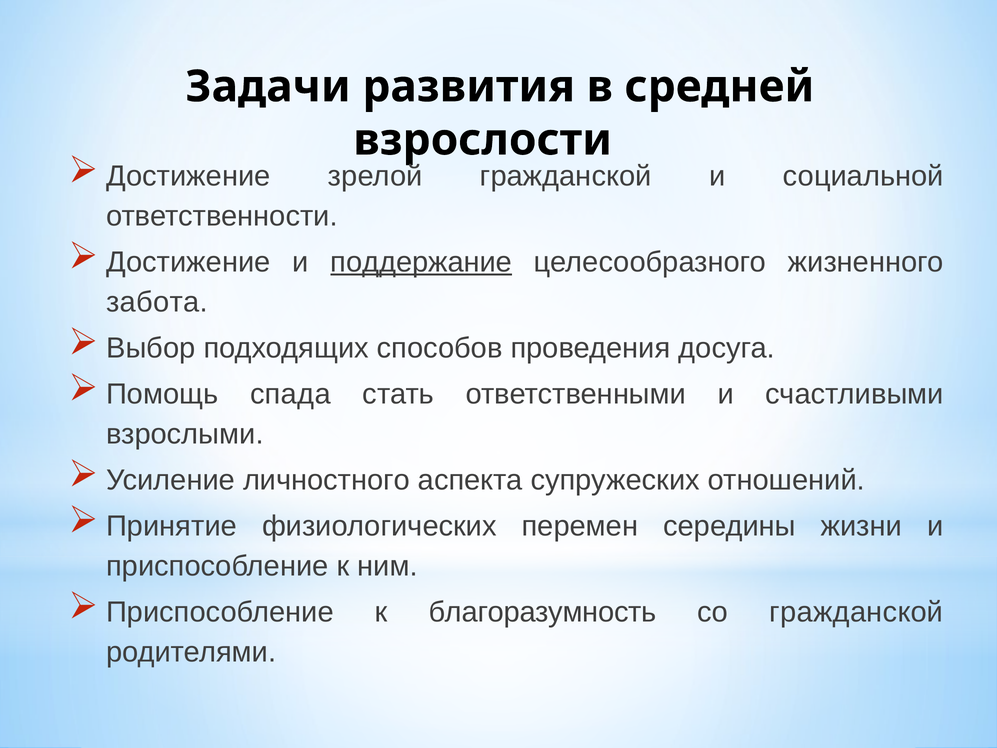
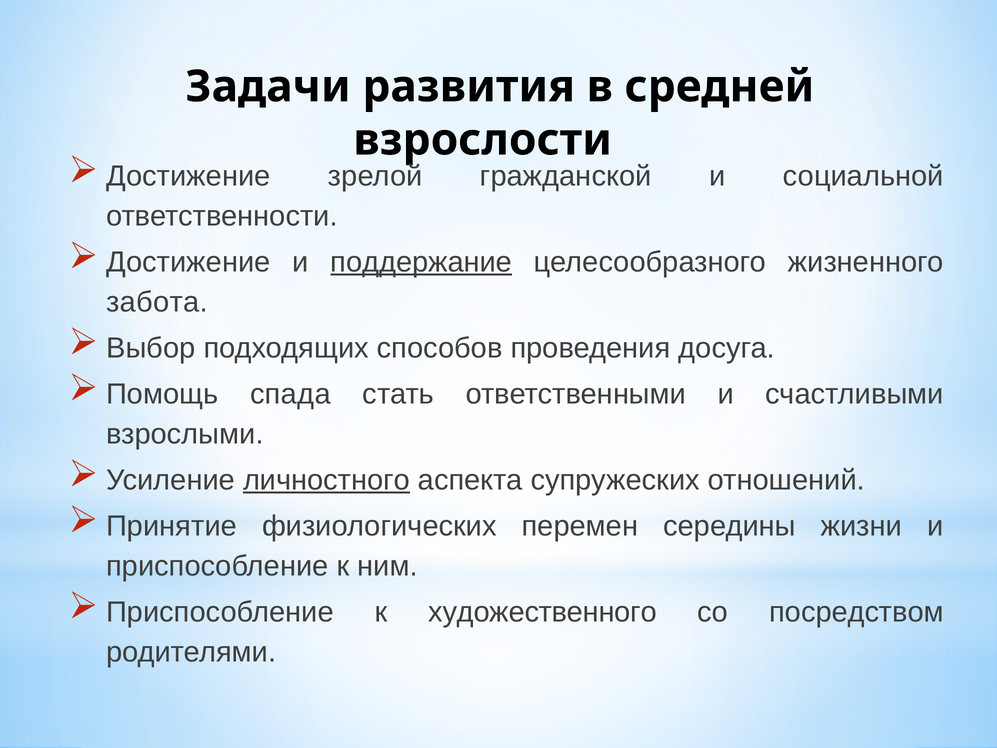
личностного underline: none -> present
благоразумность: благоразумность -> художественного
со гражданской: гражданской -> посредством
